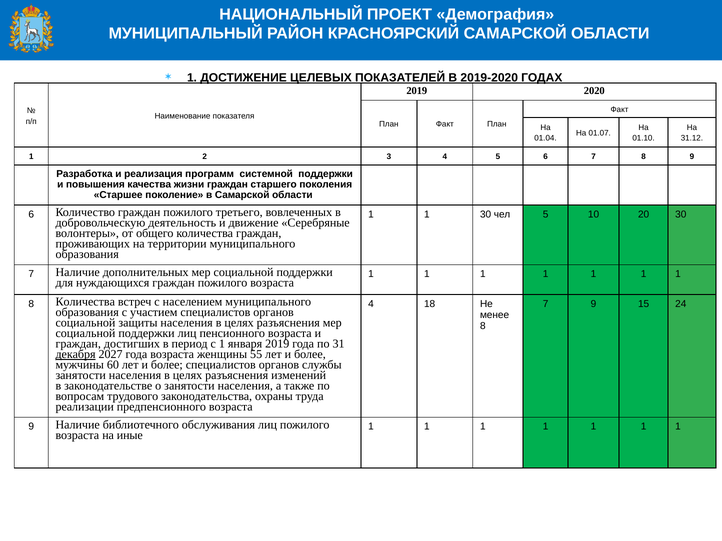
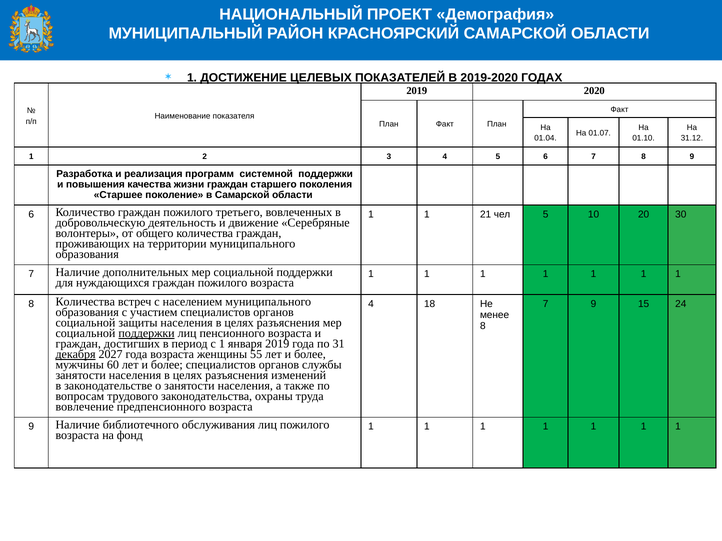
1 30: 30 -> 21
поддержки at (147, 334) underline: none -> present
реализации: реализации -> вовлечение
иные: иные -> фонд
